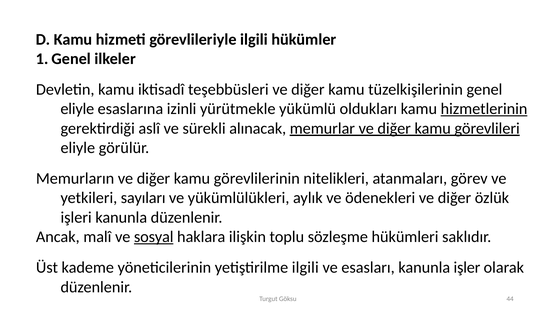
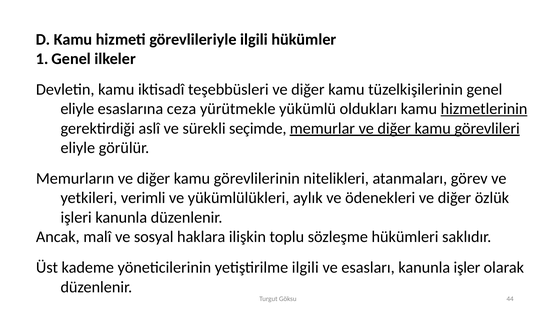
izinli: izinli -> ceza
alınacak: alınacak -> seçimde
sayıları: sayıları -> verimli
sosyal underline: present -> none
